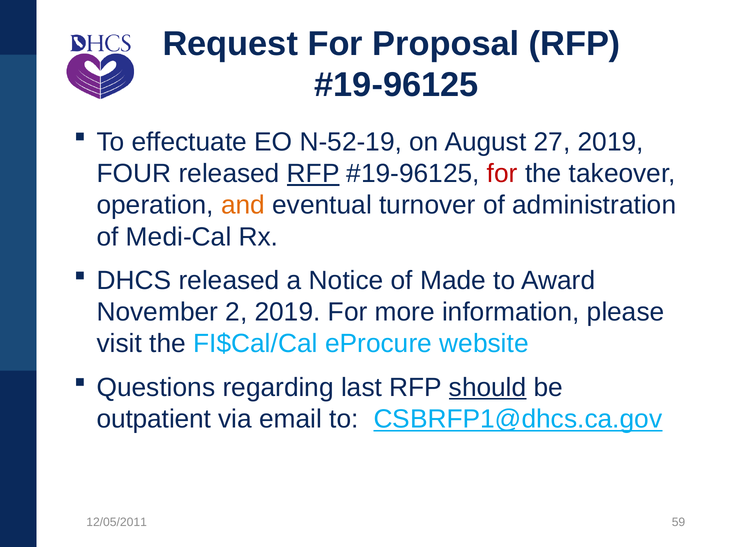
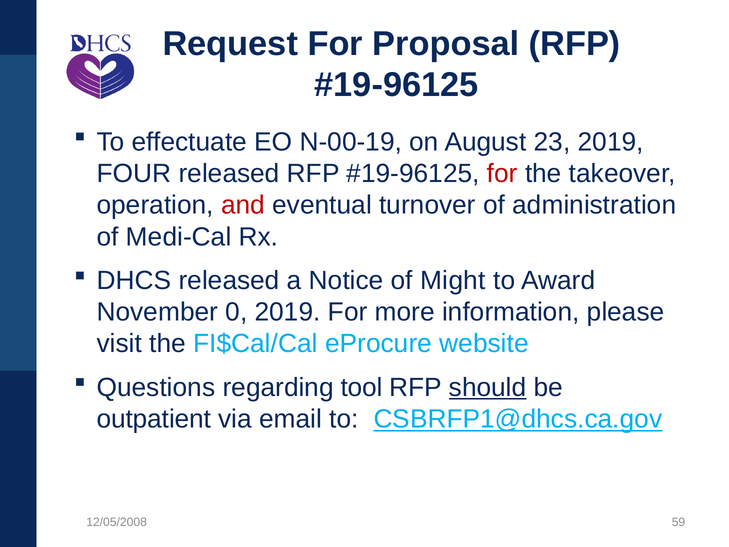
N-52-19: N-52-19 -> N-00-19
27: 27 -> 23
RFP at (313, 174) underline: present -> none
and colour: orange -> red
Made: Made -> Might
2: 2 -> 0
last: last -> tool
12/05/2011: 12/05/2011 -> 12/05/2008
